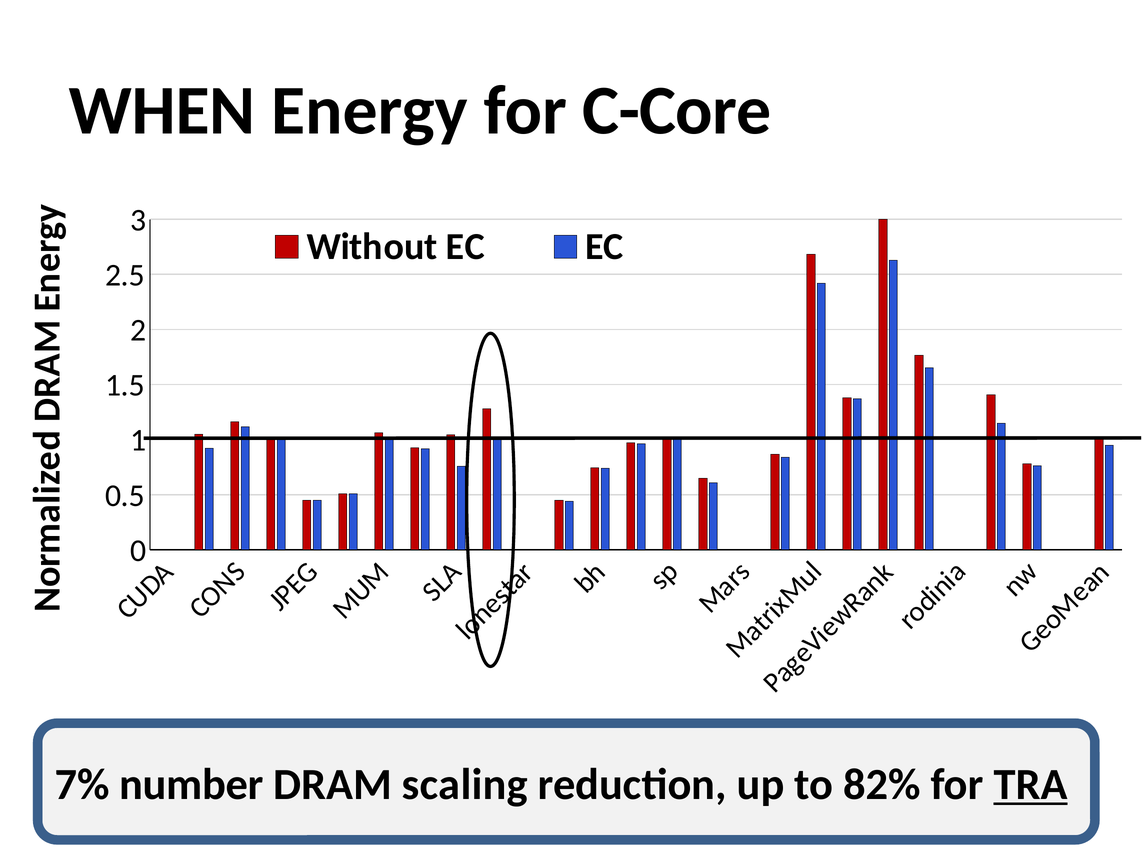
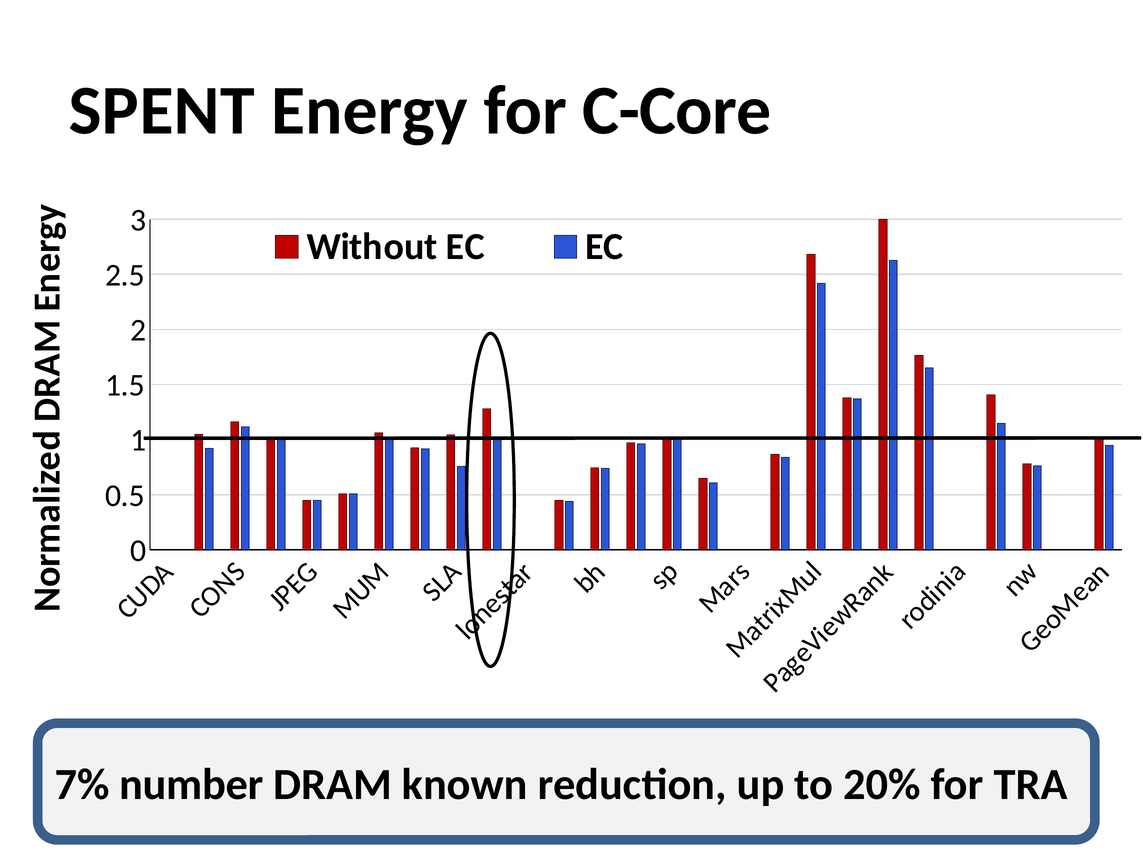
WHEN: WHEN -> SPENT
scaling: scaling -> known
82%: 82% -> 20%
TRA underline: present -> none
